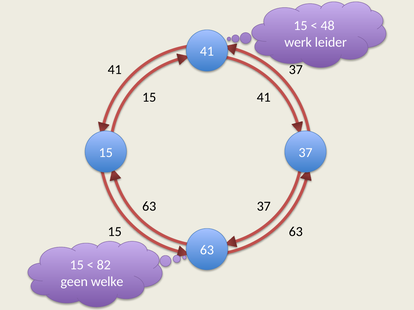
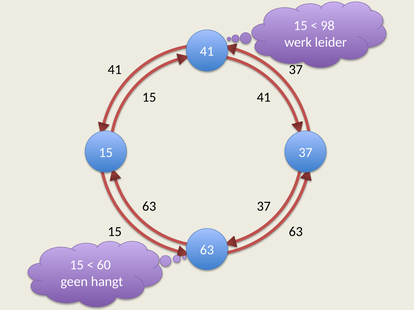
48: 48 -> 98
82: 82 -> 60
welke: welke -> hangt
